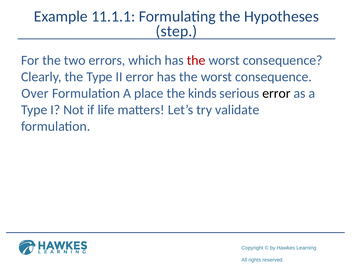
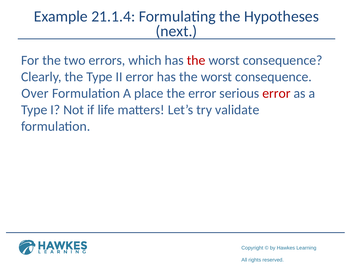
11.1.1: 11.1.1 -> 21.1.4
step: step -> next
the kinds: kinds -> error
error at (276, 93) colour: black -> red
